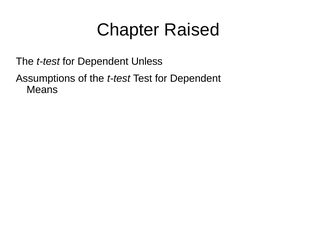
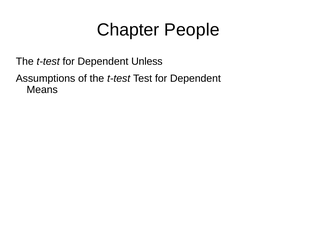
Raised: Raised -> People
